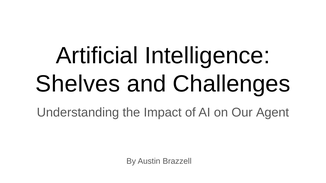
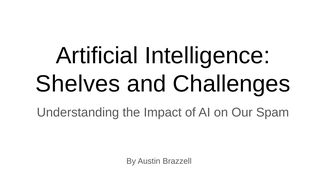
Agent: Agent -> Spam
